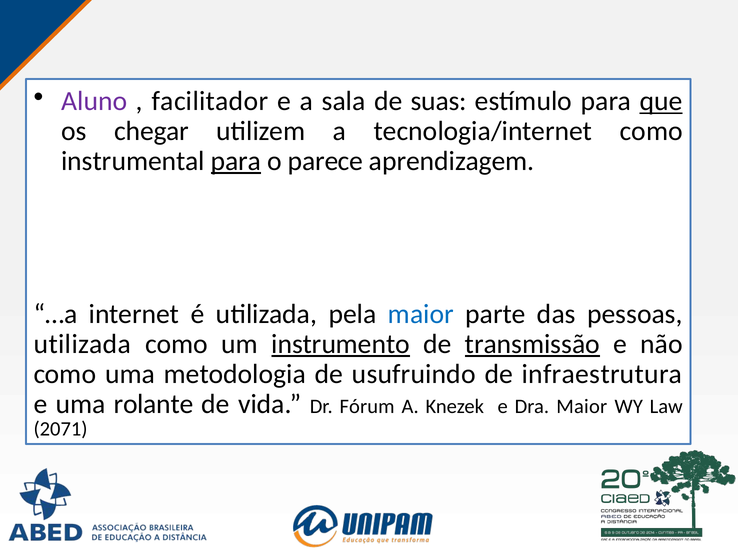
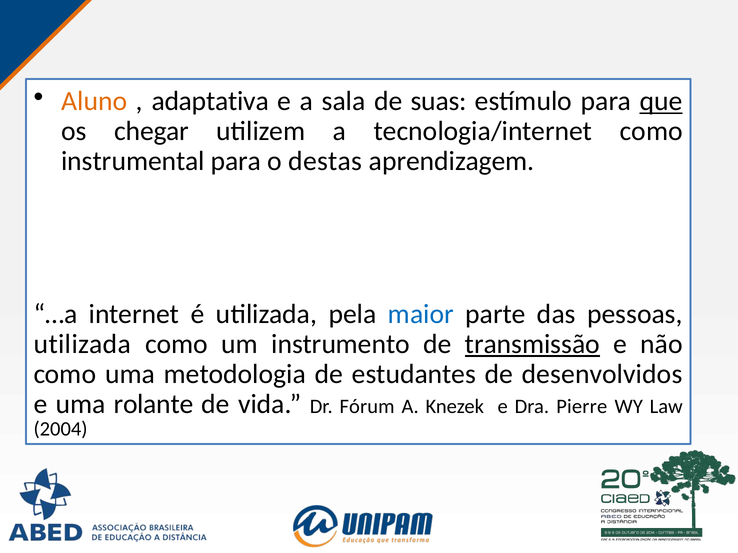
Aluno colour: purple -> orange
facilitador: facilitador -> adaptativa
para at (236, 161) underline: present -> none
parece: parece -> destas
instrumento underline: present -> none
usufruindo: usufruindo -> estudantes
infraestrutura: infraestrutura -> desenvolvidos
Dra Maior: Maior -> Pierre
2071: 2071 -> 2004
